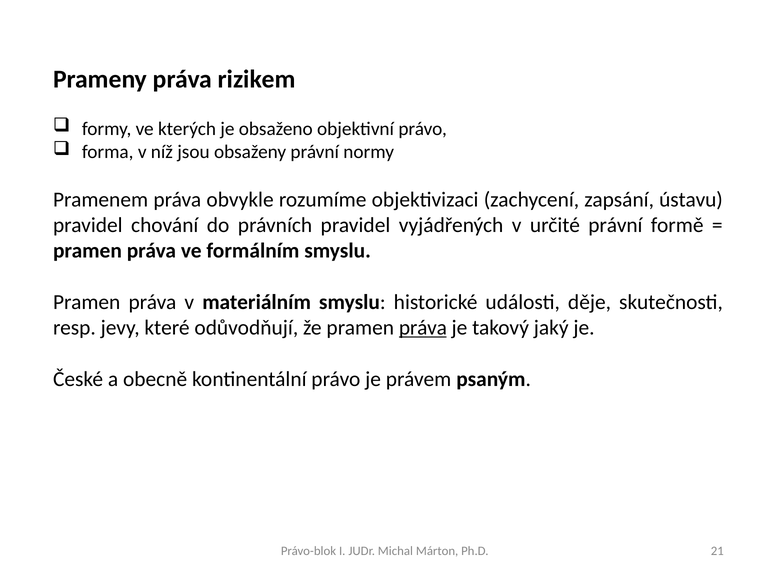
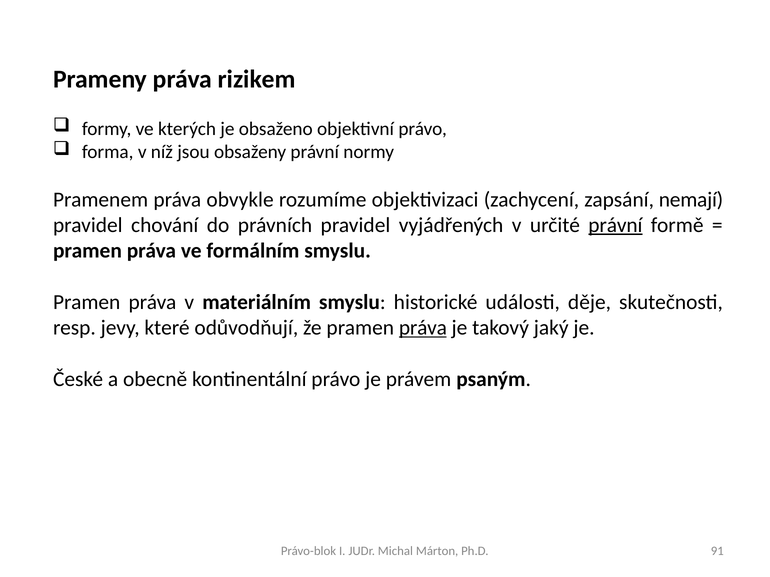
ústavu: ústavu -> nemají
právní at (615, 225) underline: none -> present
21: 21 -> 91
